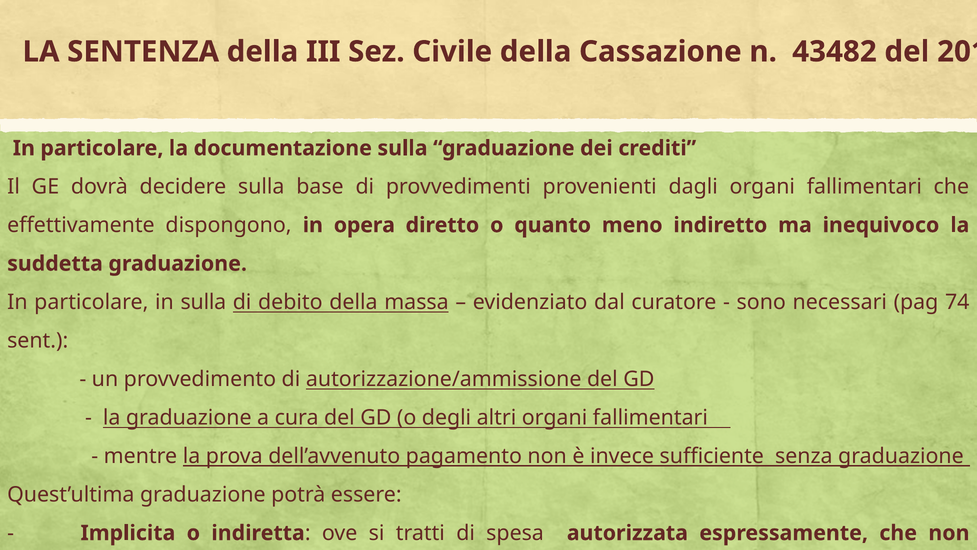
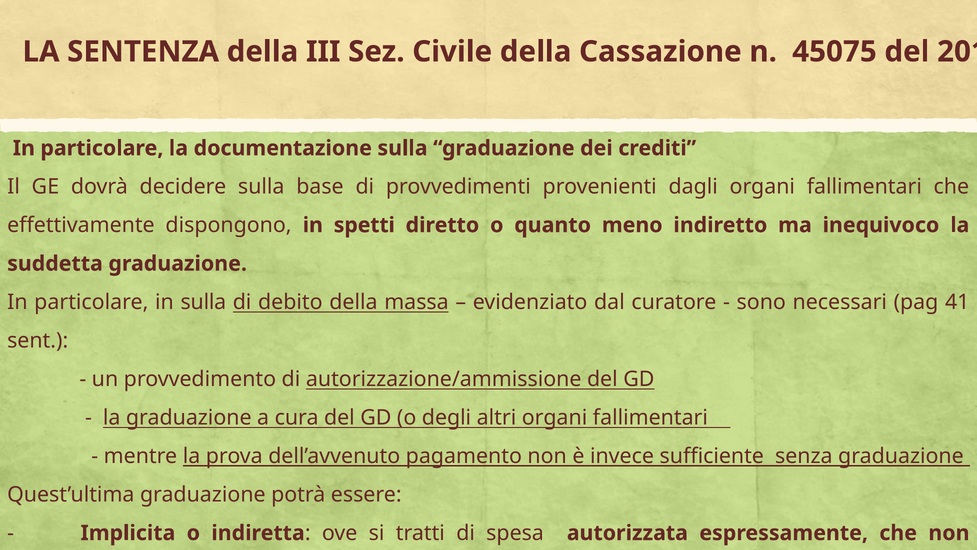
43482: 43482 -> 45075
opera: opera -> spetti
74: 74 -> 41
